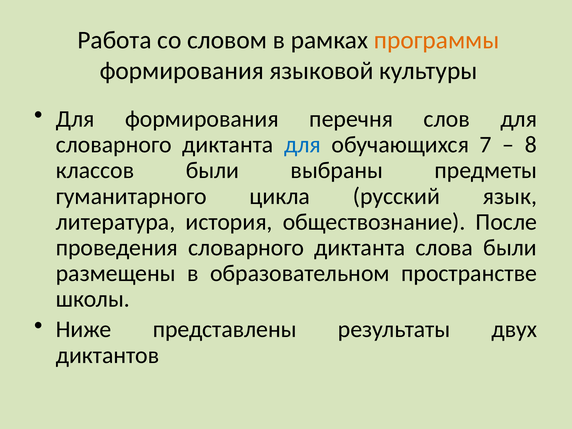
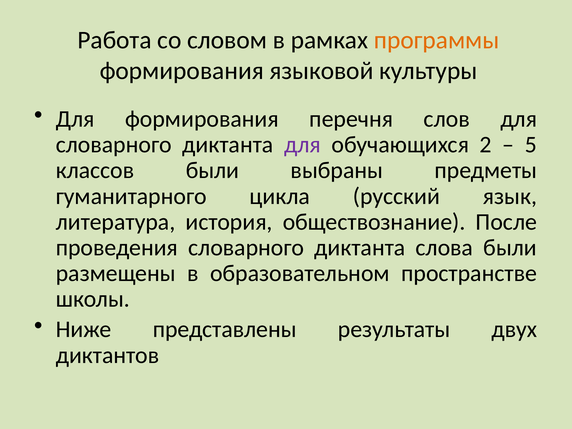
для at (302, 145) colour: blue -> purple
7: 7 -> 2
8: 8 -> 5
